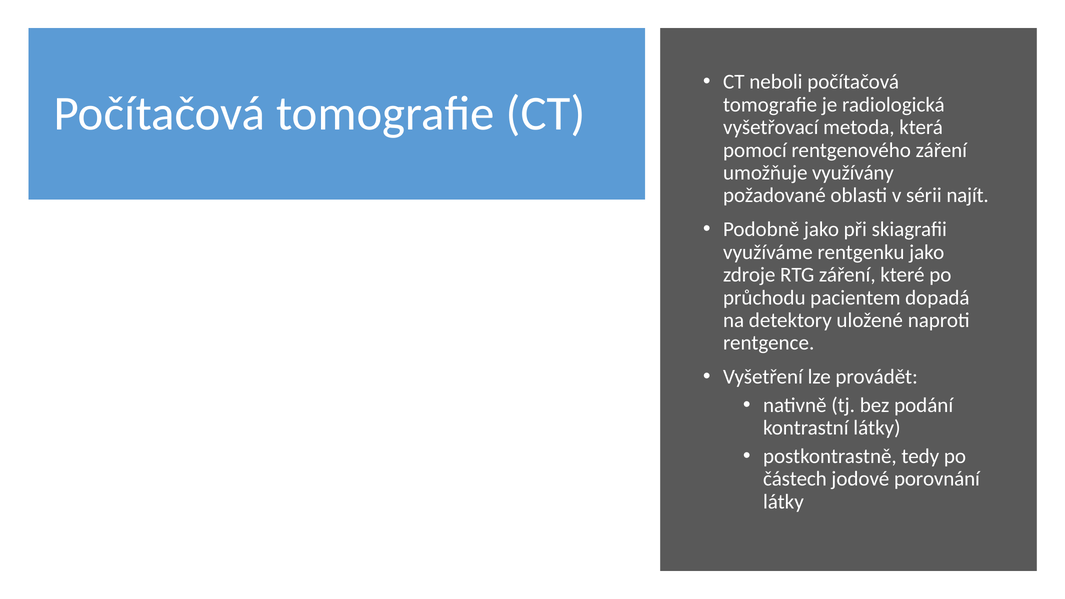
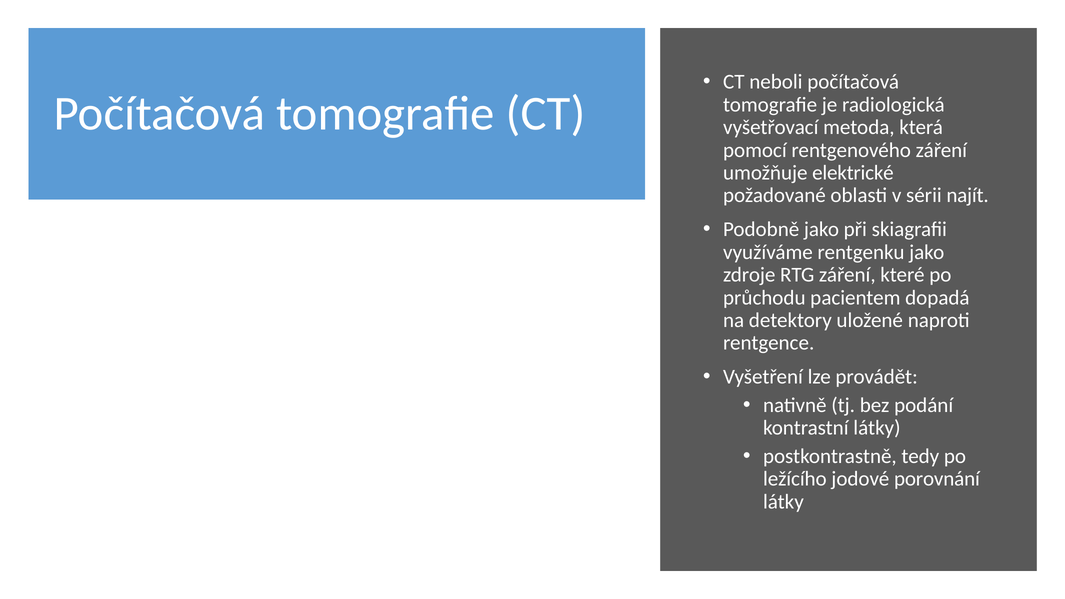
využívány: využívány -> elektrické
částech: částech -> ležícího
